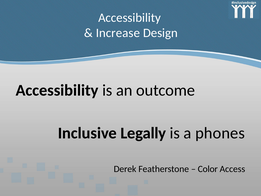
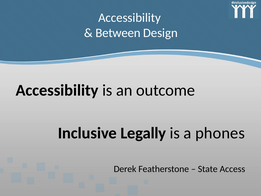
Increase: Increase -> Between
Color: Color -> State
